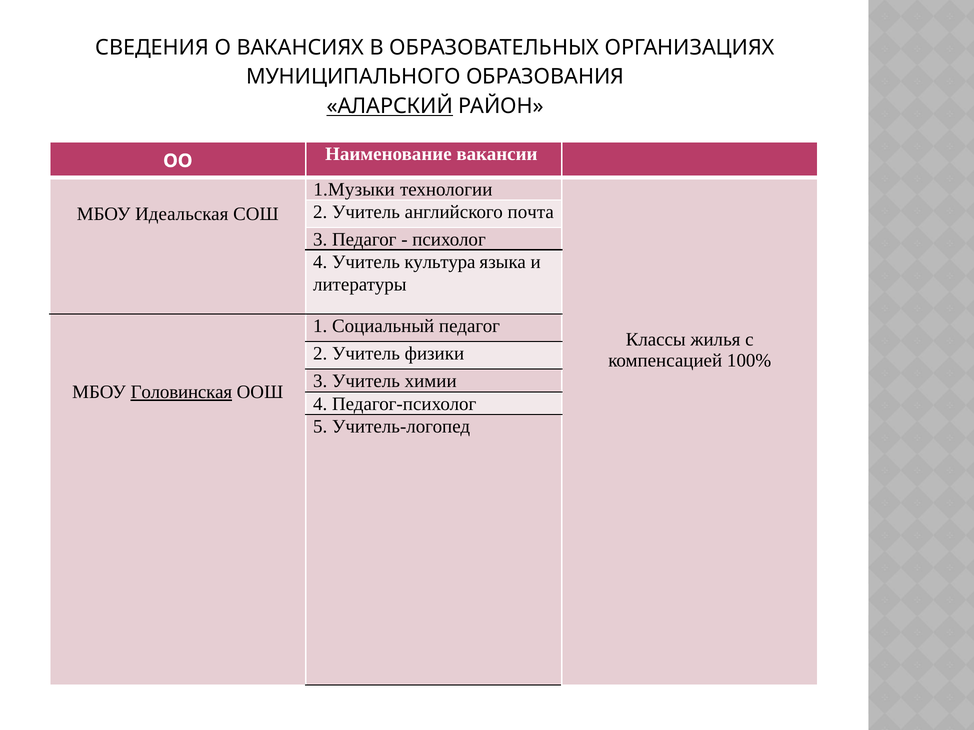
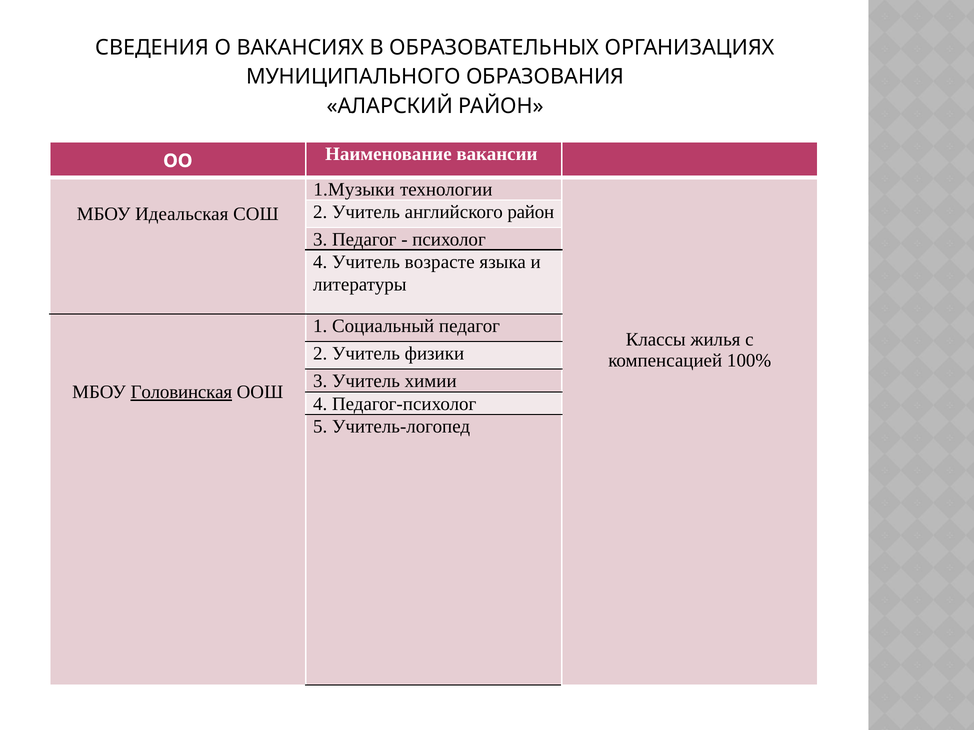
АЛАРСКИЙ underline: present -> none
английского почта: почта -> район
культура: культура -> возрасте
